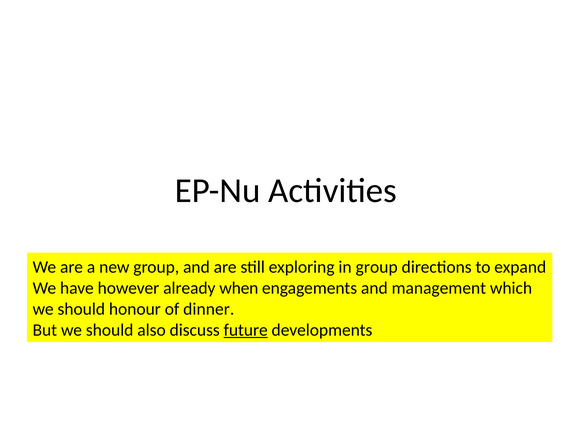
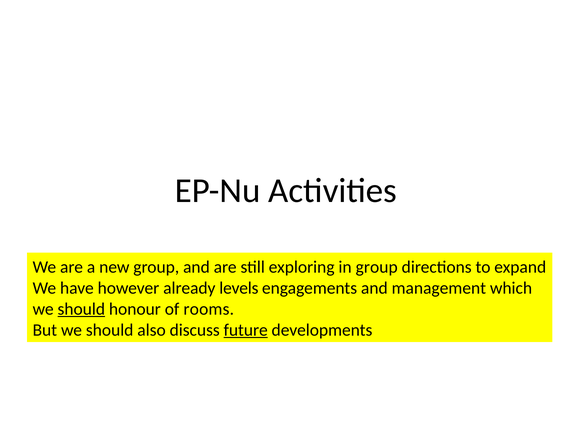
when: when -> levels
should at (81, 309) underline: none -> present
dinner: dinner -> rooms
